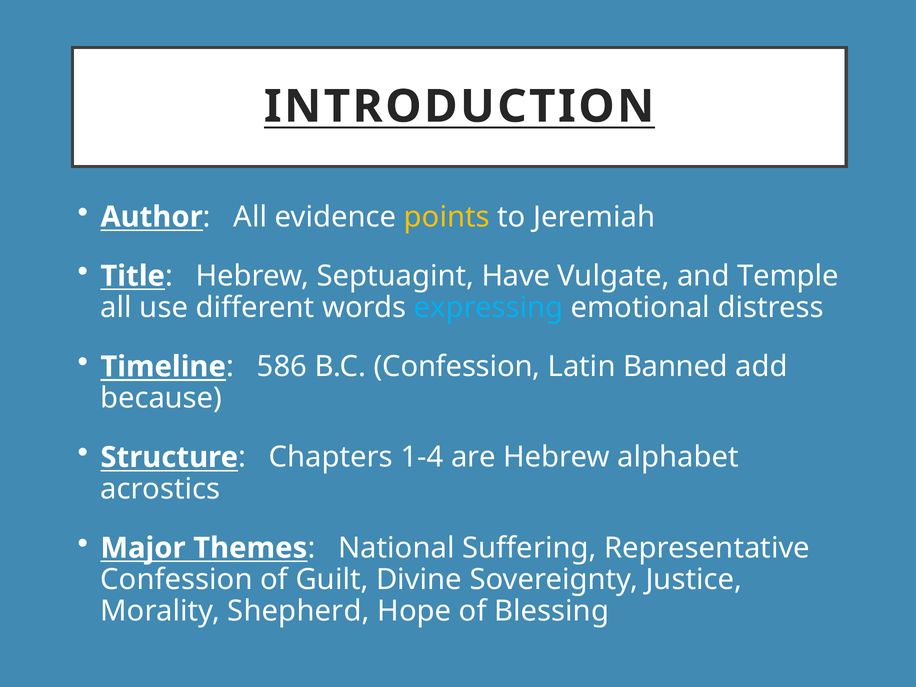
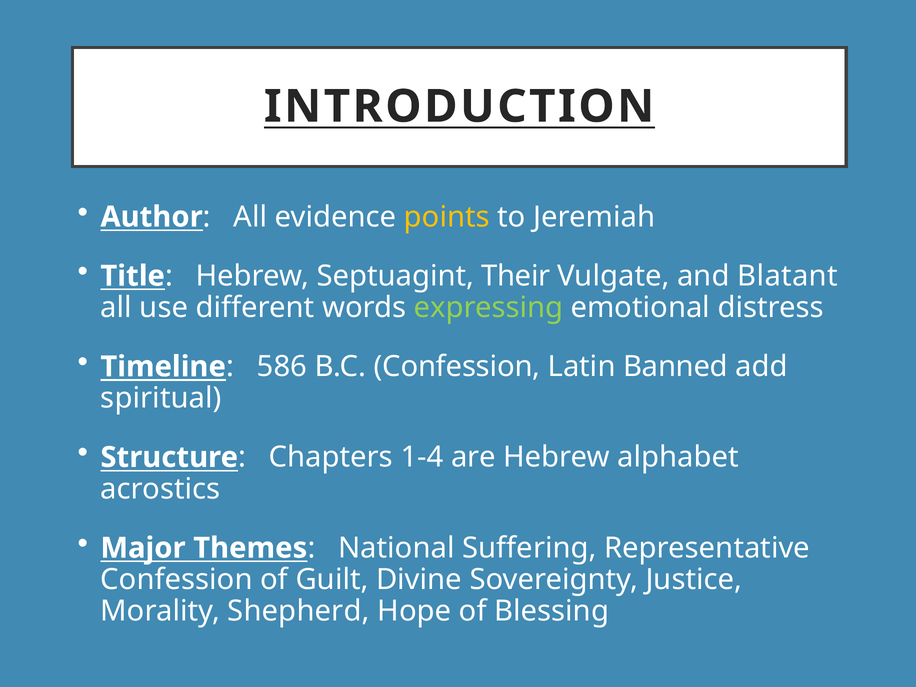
Have: Have -> Their
Temple: Temple -> Blatant
expressing colour: light blue -> light green
because: because -> spiritual
